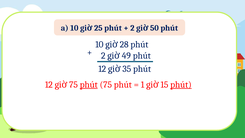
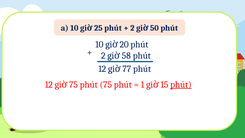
28: 28 -> 20
49: 49 -> 58
35: 35 -> 77
phút at (89, 84) underline: present -> none
